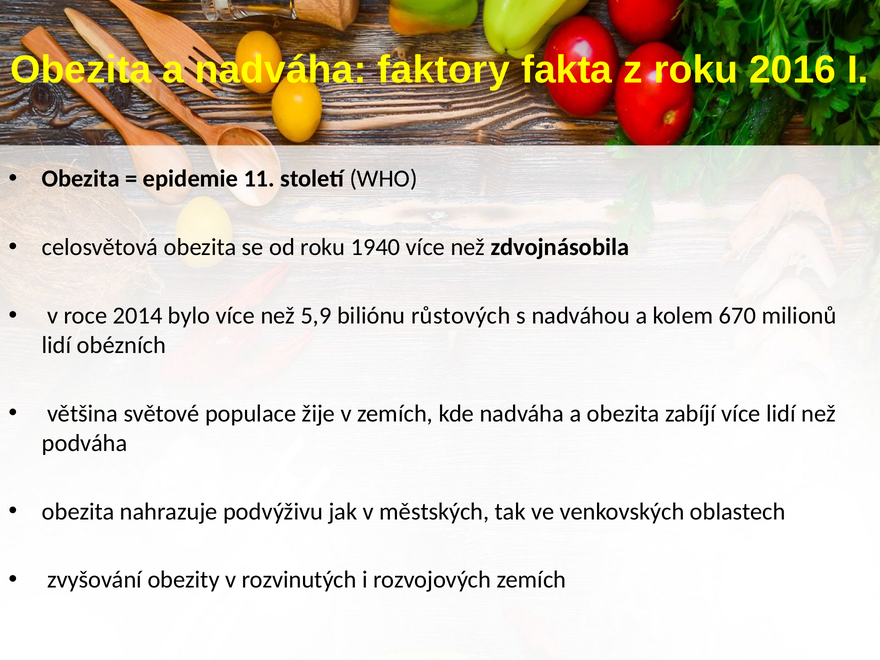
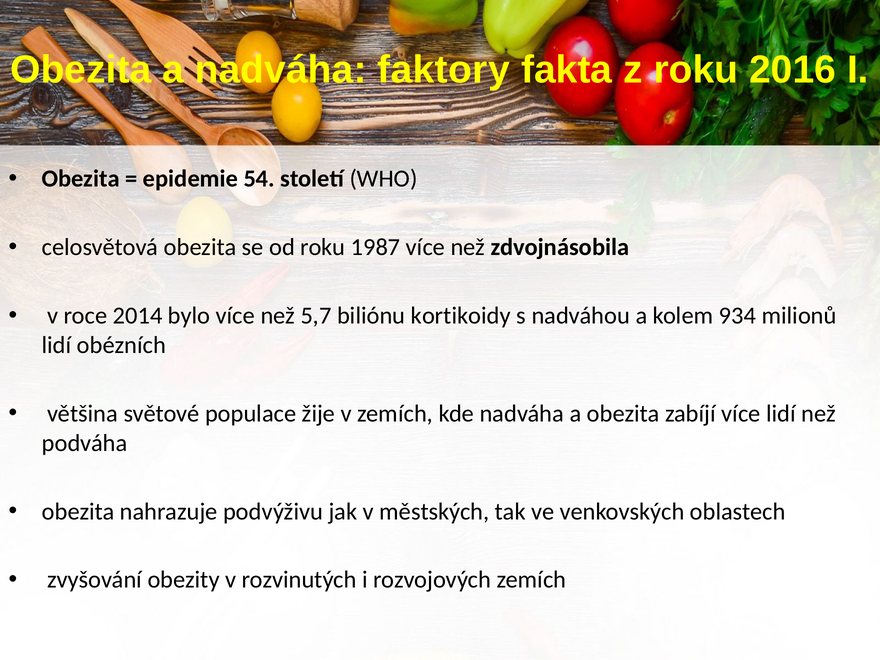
11: 11 -> 54
1940: 1940 -> 1987
5,9: 5,9 -> 5,7
růstových: růstových -> kortikoidy
670: 670 -> 934
